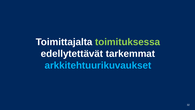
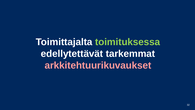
arkkitehtuurikuvaukset colour: light blue -> pink
